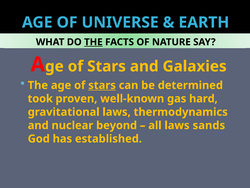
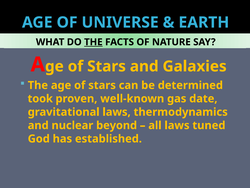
stars at (102, 85) underline: present -> none
hard: hard -> date
sands: sands -> tuned
